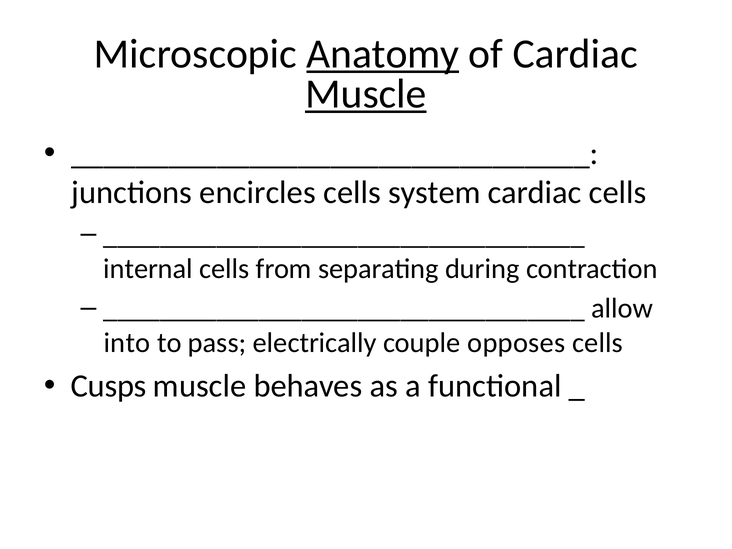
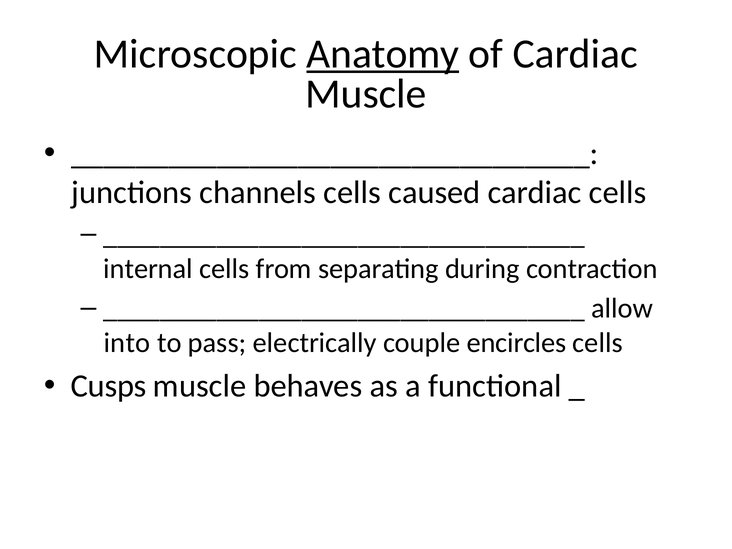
Muscle at (366, 94) underline: present -> none
encircles: encircles -> channels
system: system -> caused
opposes: opposes -> encircles
